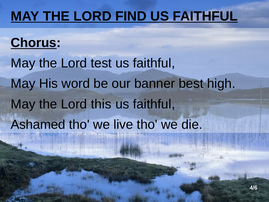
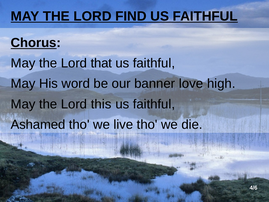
test: test -> that
best: best -> love
